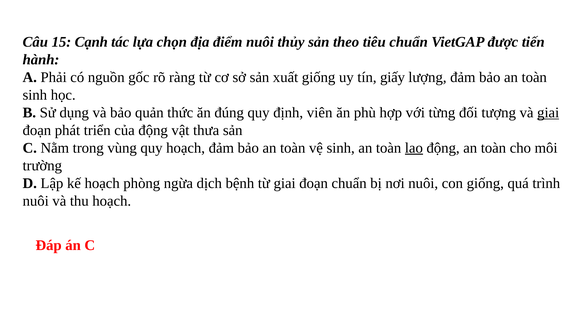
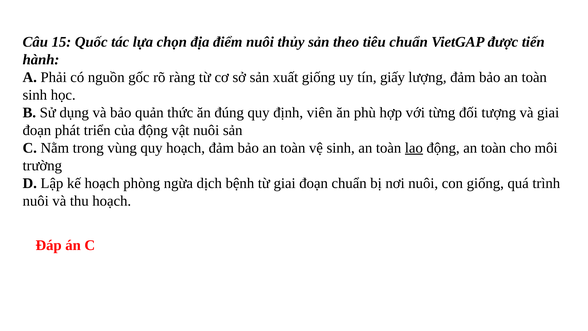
Cạnh: Cạnh -> Quốc
giai at (548, 113) underline: present -> none
vật thưa: thưa -> nuôi
